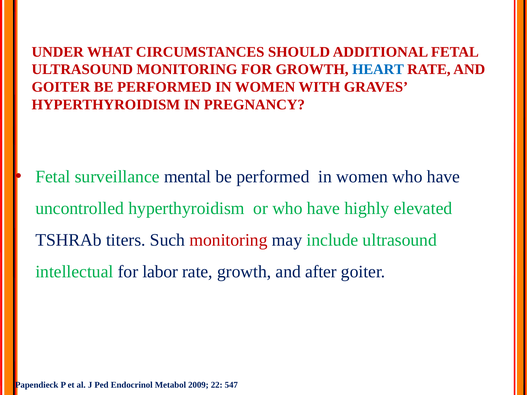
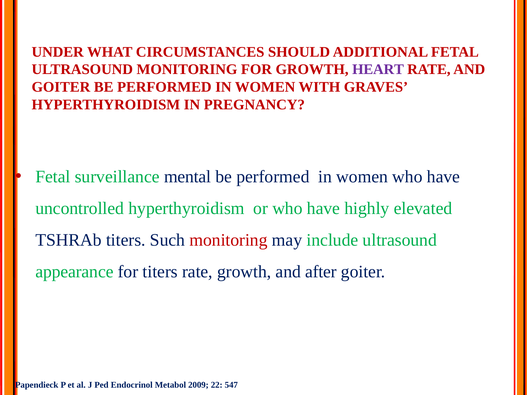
HEART colour: blue -> purple
intellectual: intellectual -> appearance
for labor: labor -> titers
